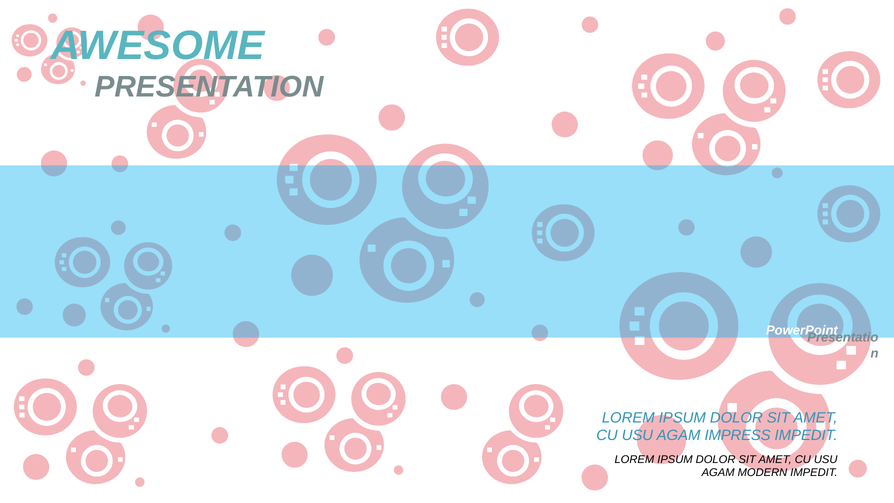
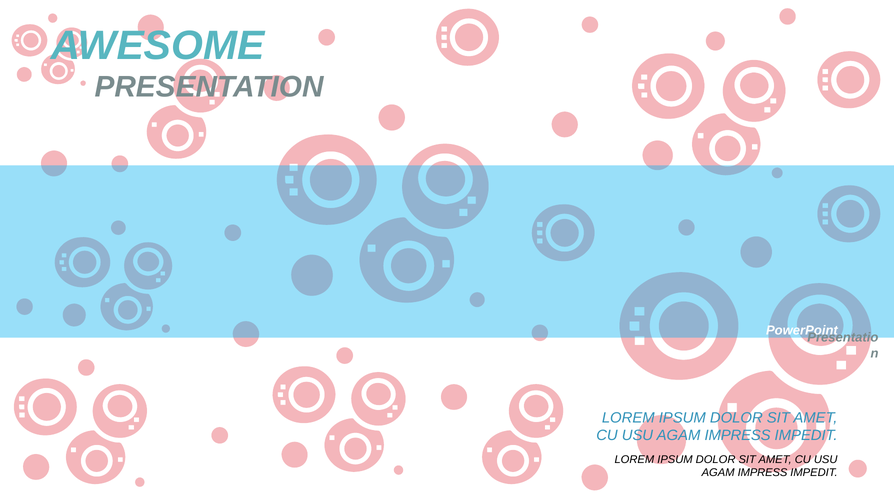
MODERN at (762, 473): MODERN -> IMPRESS
